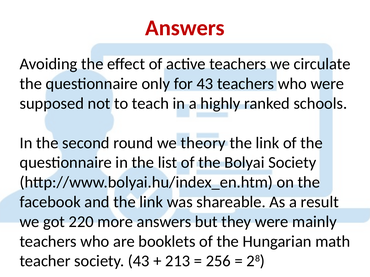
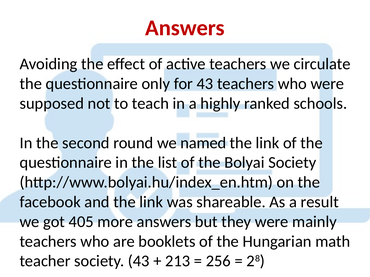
theory: theory -> named
220: 220 -> 405
